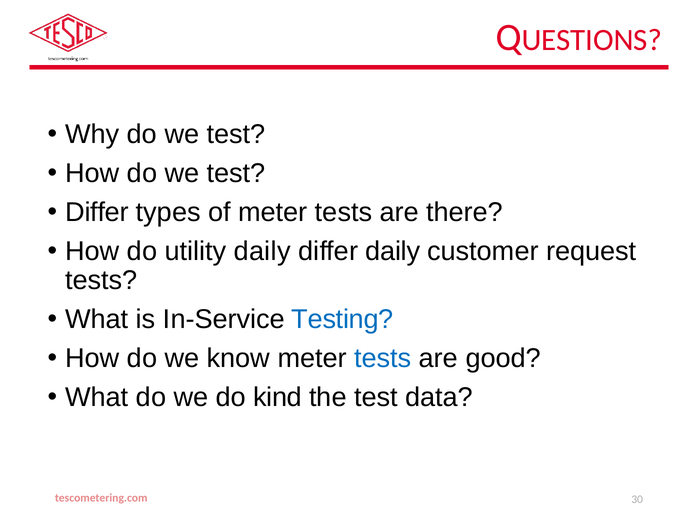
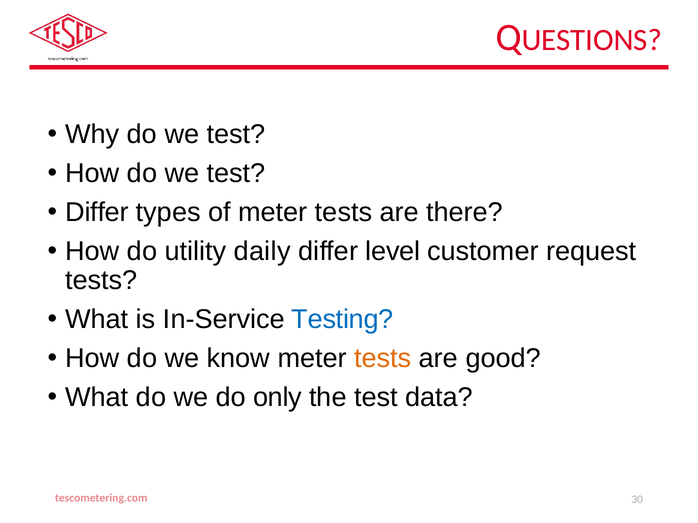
differ daily: daily -> level
tests at (383, 359) colour: blue -> orange
kind: kind -> only
